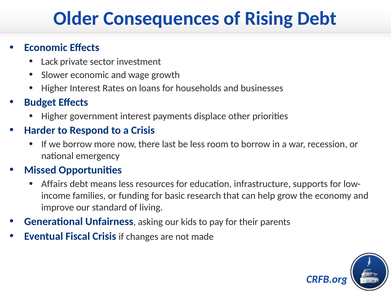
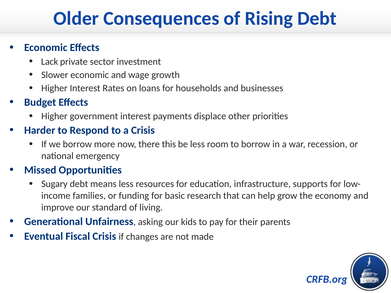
last: last -> this
Affairs: Affairs -> Sugary
